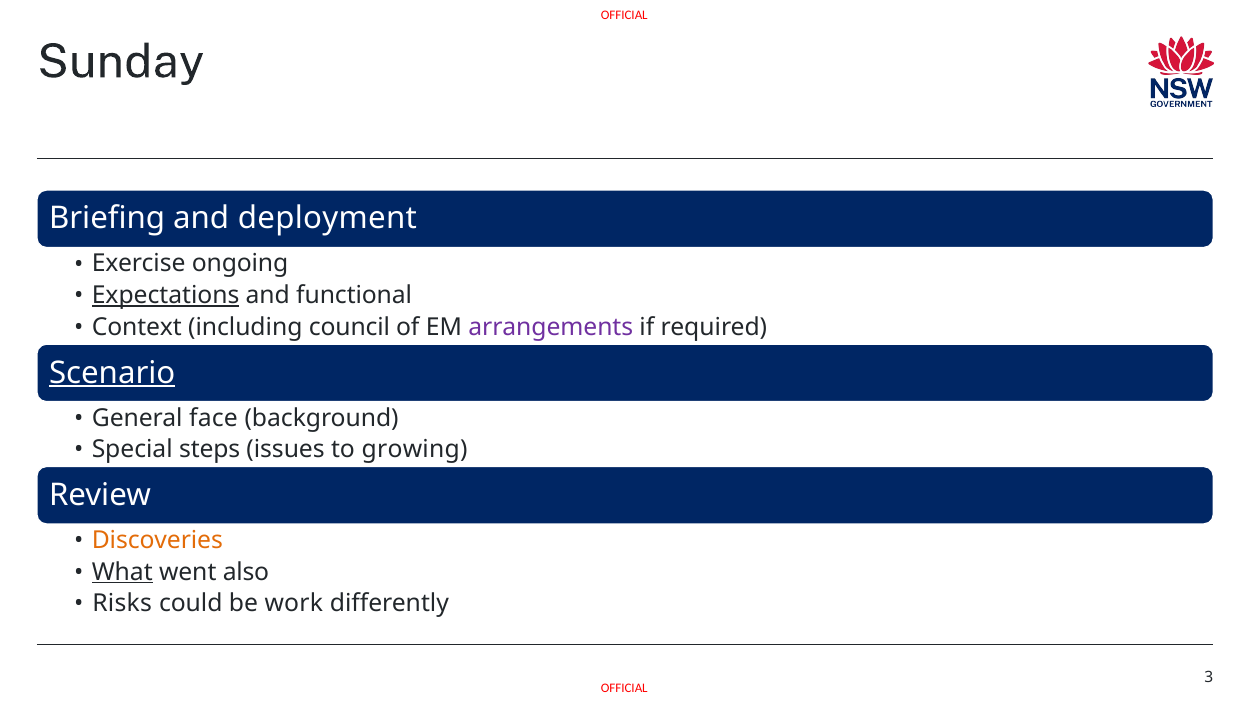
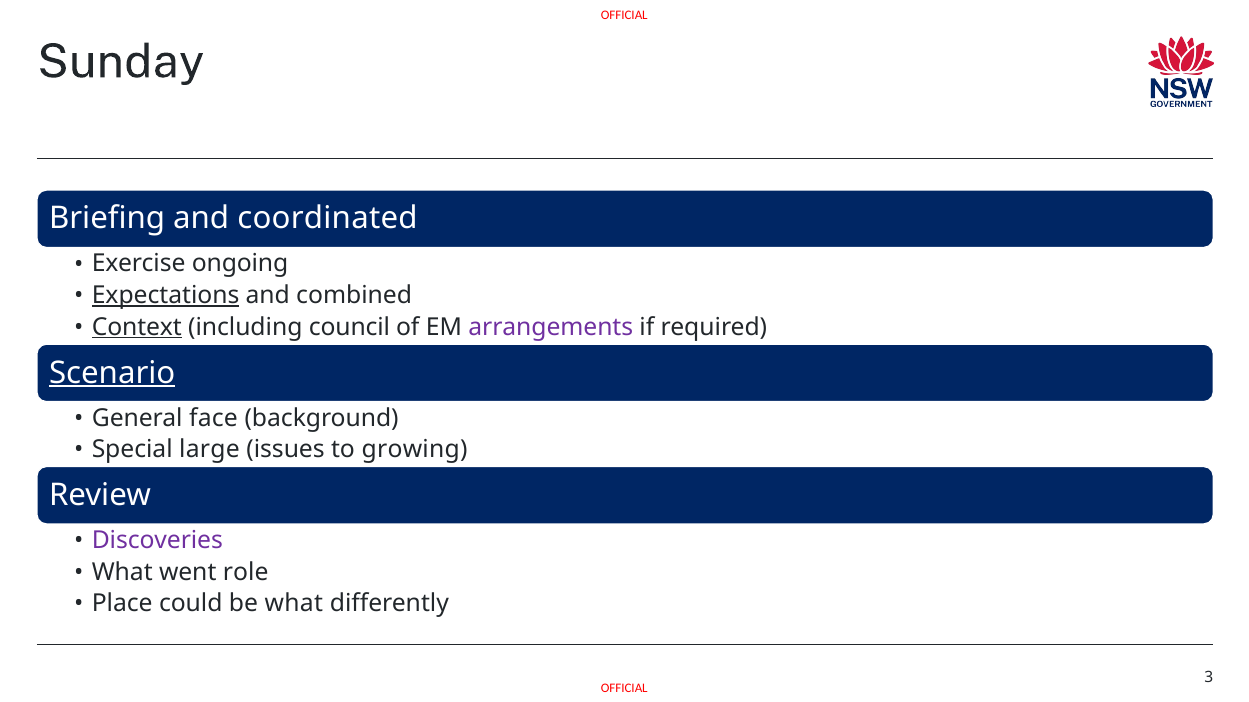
deployment: deployment -> coordinated
functional: functional -> combined
Context underline: none -> present
steps: steps -> large
Discoveries colour: orange -> purple
What at (122, 572) underline: present -> none
also: also -> role
Risks: Risks -> Place
be work: work -> what
